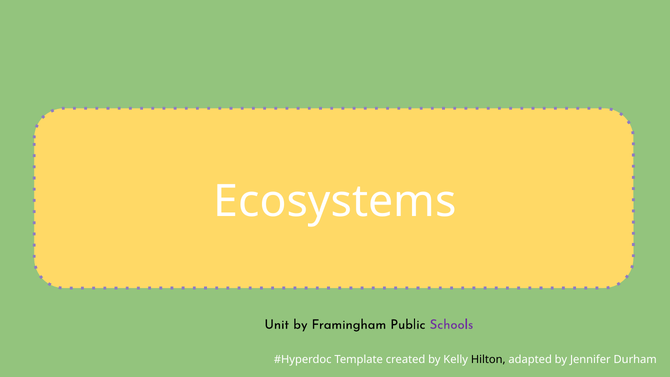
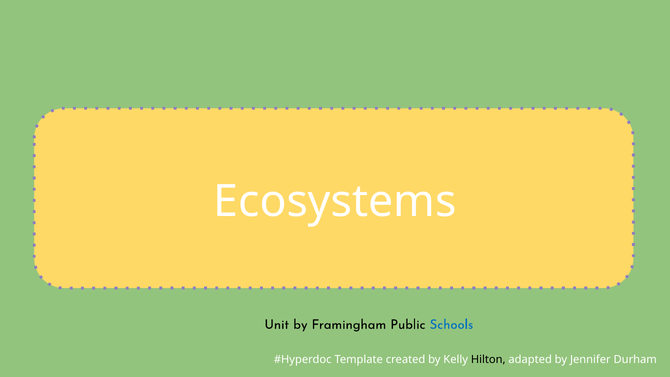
Schools colour: purple -> blue
